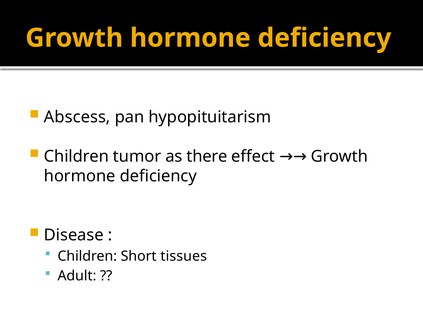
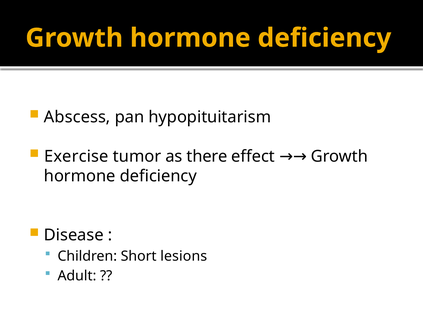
Children at (76, 156): Children -> Exercise
tissues: tissues -> lesions
